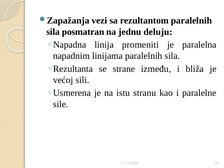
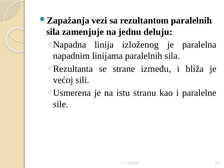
posmatran: posmatran -> zamenjuje
promeniti: promeniti -> izloženog
